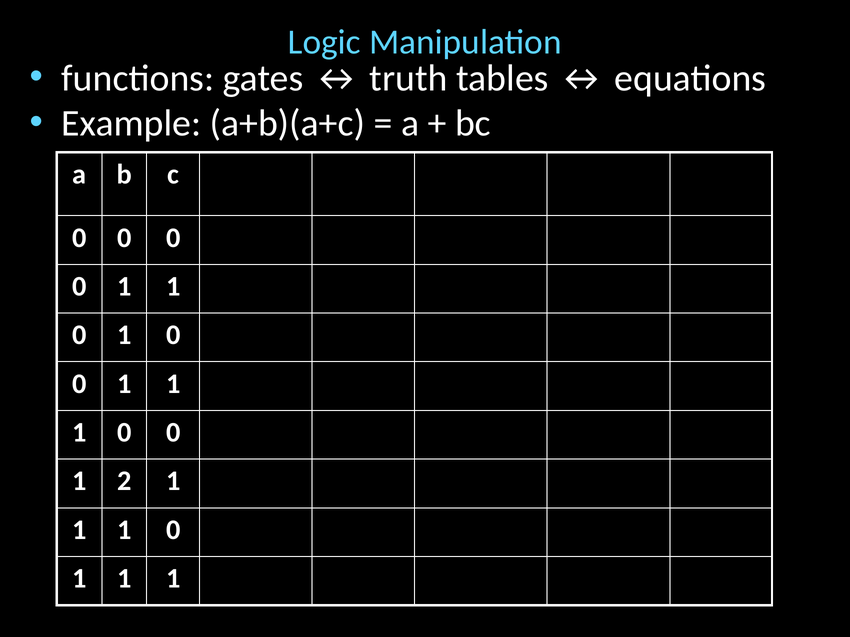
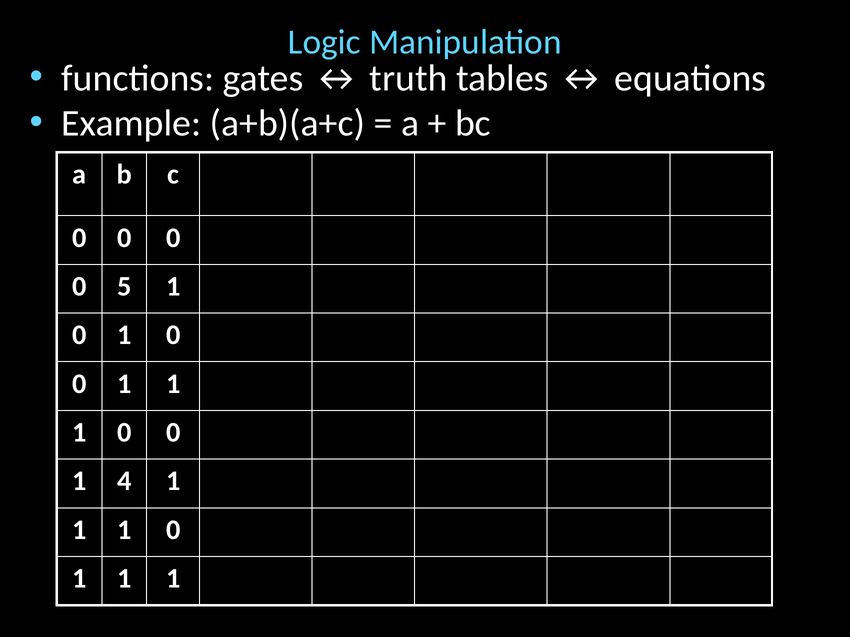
1 at (124, 287): 1 -> 5
2: 2 -> 4
